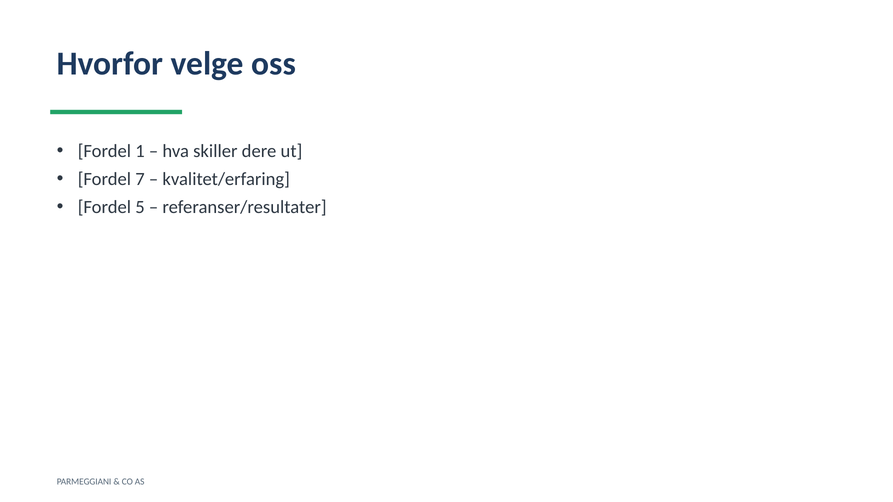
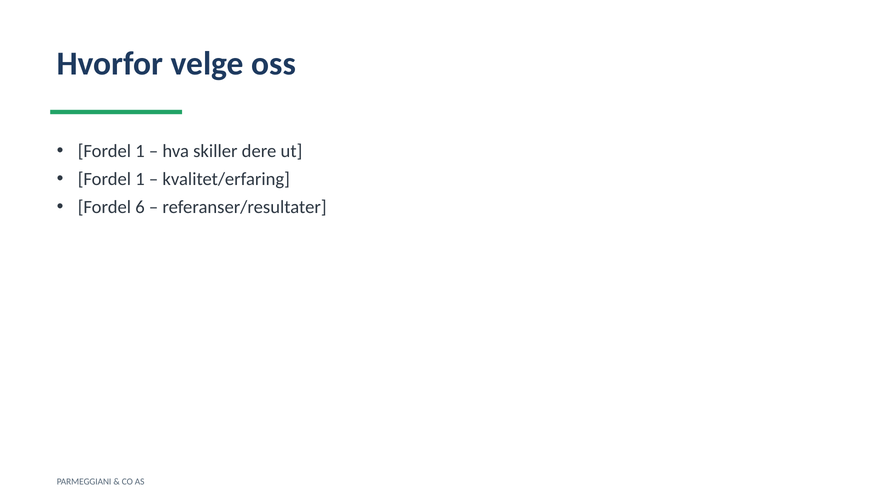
7 at (140, 179): 7 -> 1
5: 5 -> 6
